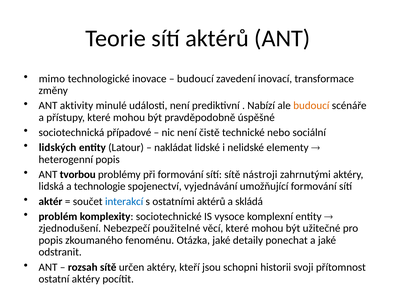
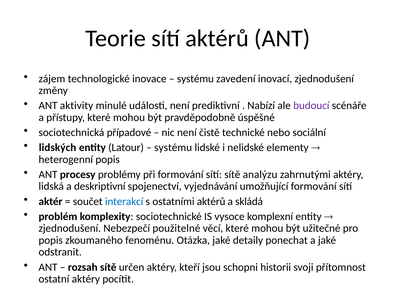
mimo: mimo -> zájem
budoucí at (195, 79): budoucí -> systému
inovací transformace: transformace -> zjednodušení
budoucí at (311, 106) colour: orange -> purple
nakládat at (173, 148): nakládat -> systému
tvorbou: tvorbou -> procesy
nástroji: nástroji -> analýzu
technologie: technologie -> deskriptivní
